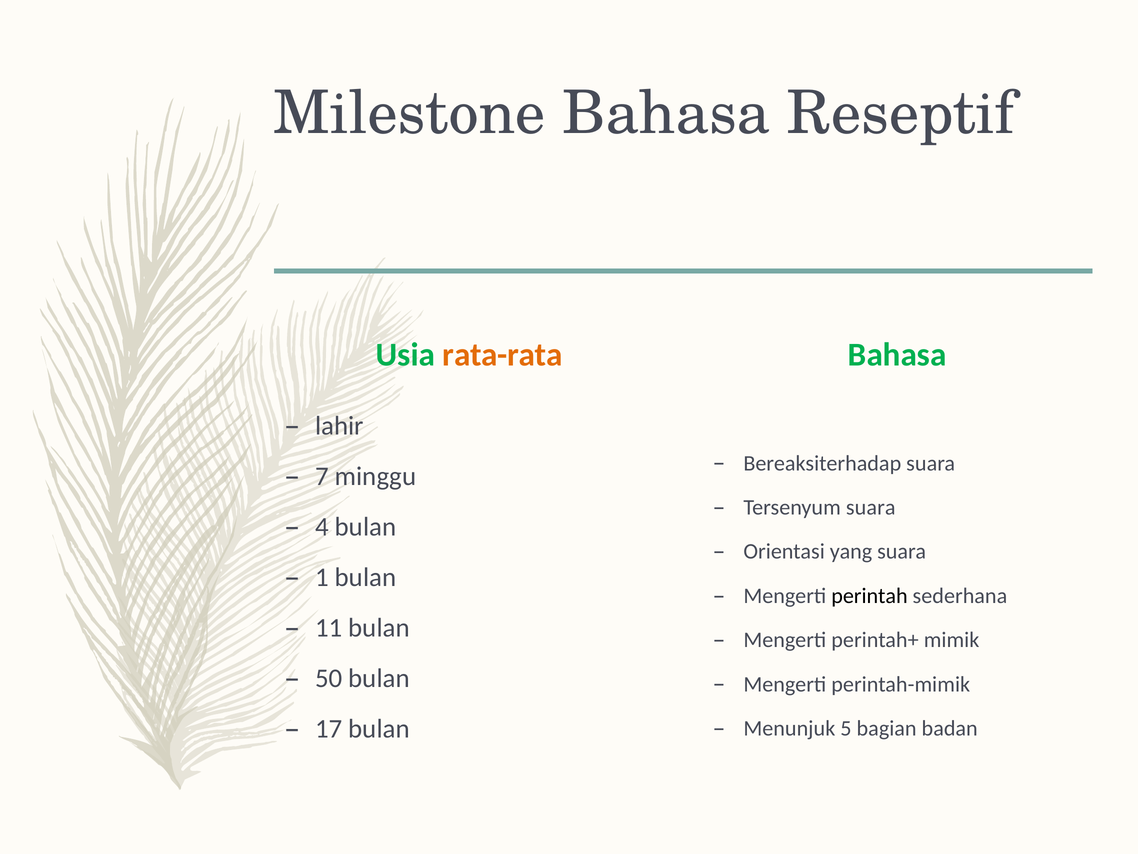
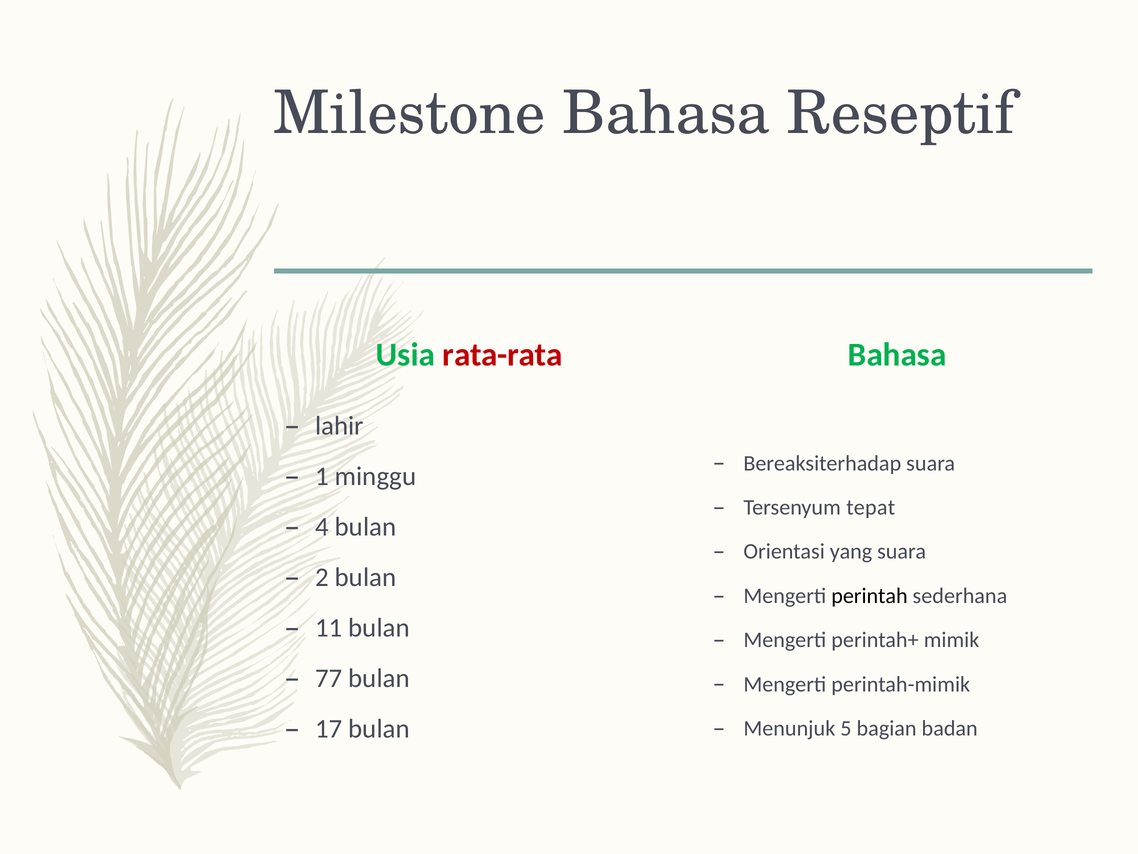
rata-rata colour: orange -> red
7: 7 -> 1
Tersenyum suara: suara -> tepat
1: 1 -> 2
50: 50 -> 77
